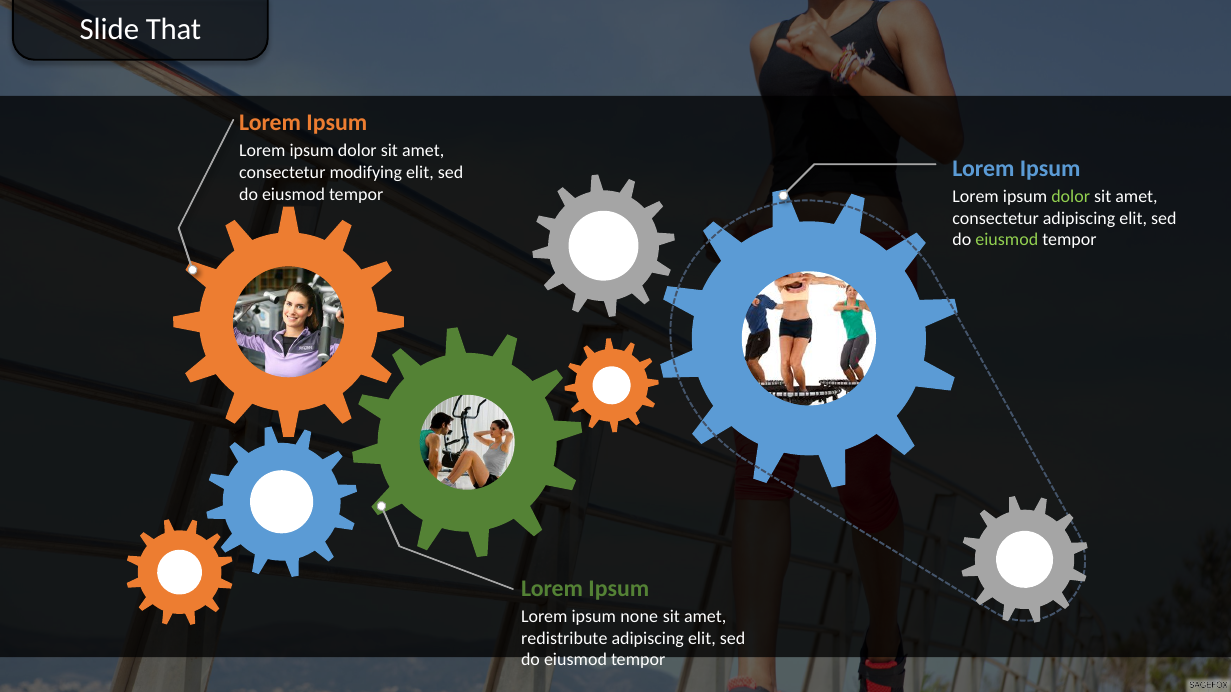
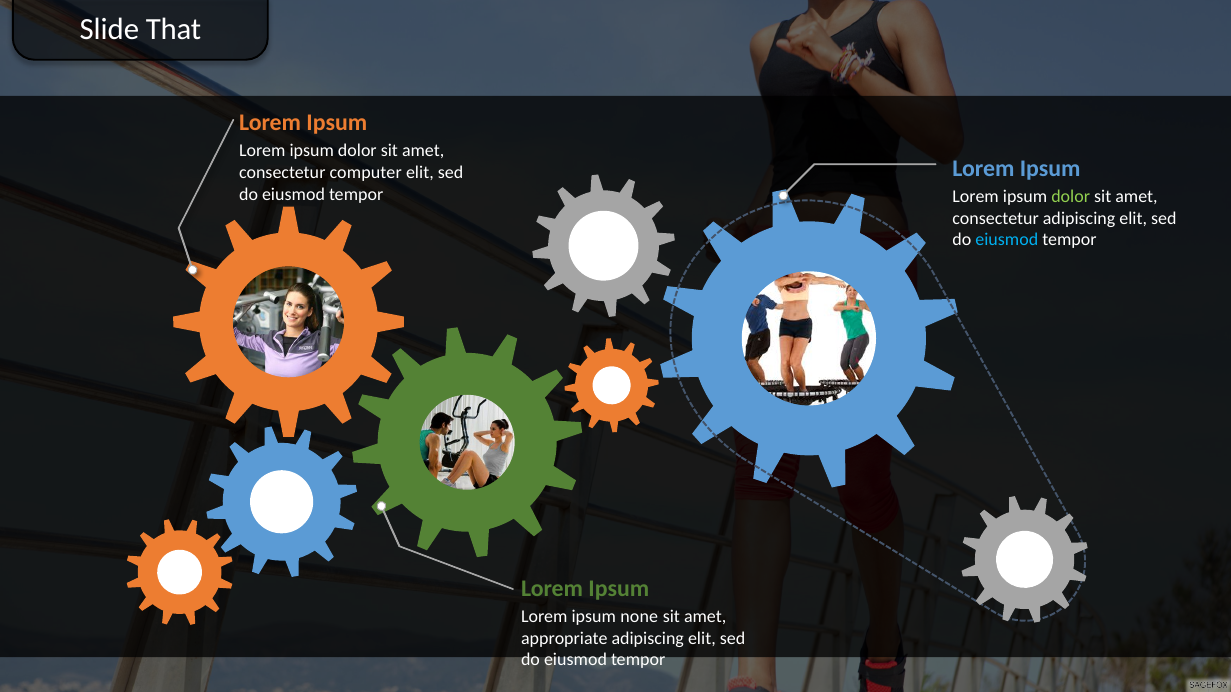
modifying: modifying -> computer
eiusmod at (1007, 240) colour: light green -> light blue
redistribute: redistribute -> appropriate
